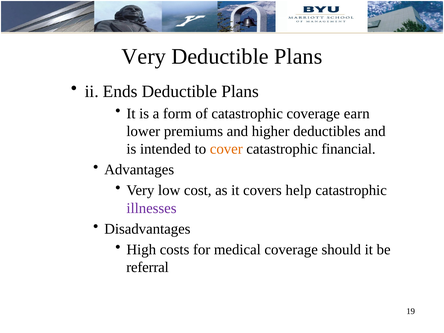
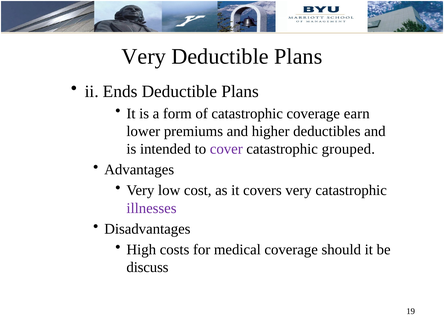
cover colour: orange -> purple
financial: financial -> grouped
covers help: help -> very
referral: referral -> discuss
